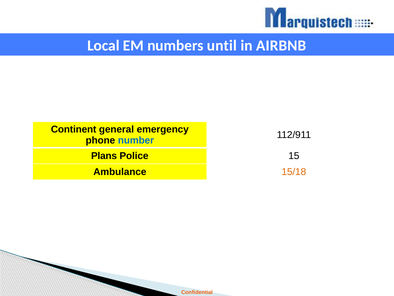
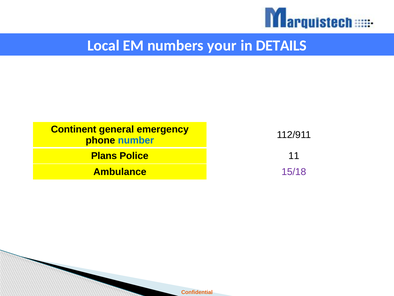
until: until -> your
AIRBNB: AIRBNB -> DETAILS
15: 15 -> 11
15/18 colour: orange -> purple
